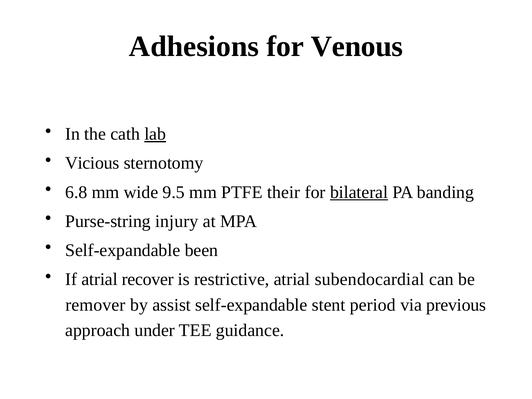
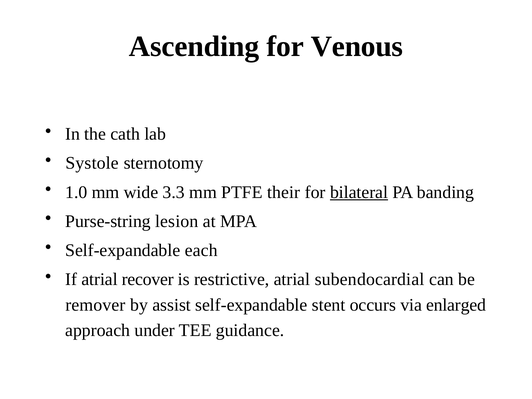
Adhesions: Adhesions -> Ascending
lab underline: present -> none
Vicious: Vicious -> Systole
6.8: 6.8 -> 1.0
9.5: 9.5 -> 3.3
injury: injury -> lesion
been: been -> each
period: period -> occurs
previous: previous -> enlarged
